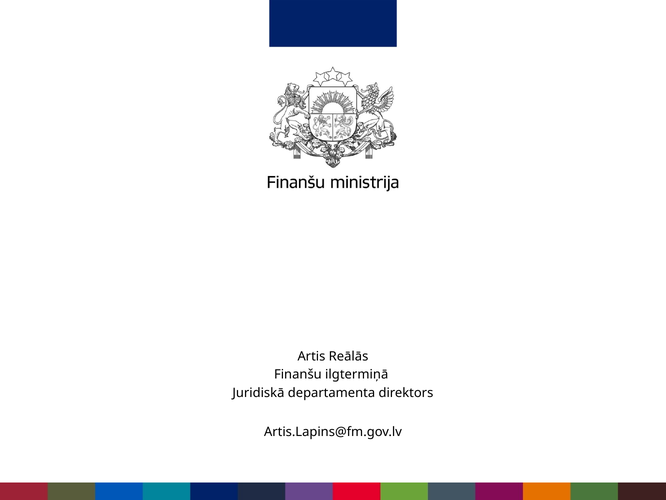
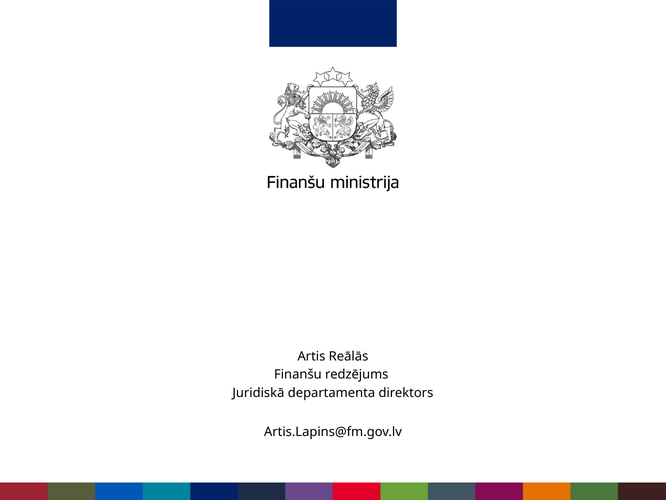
ilgtermiņā: ilgtermiņā -> redzējums
